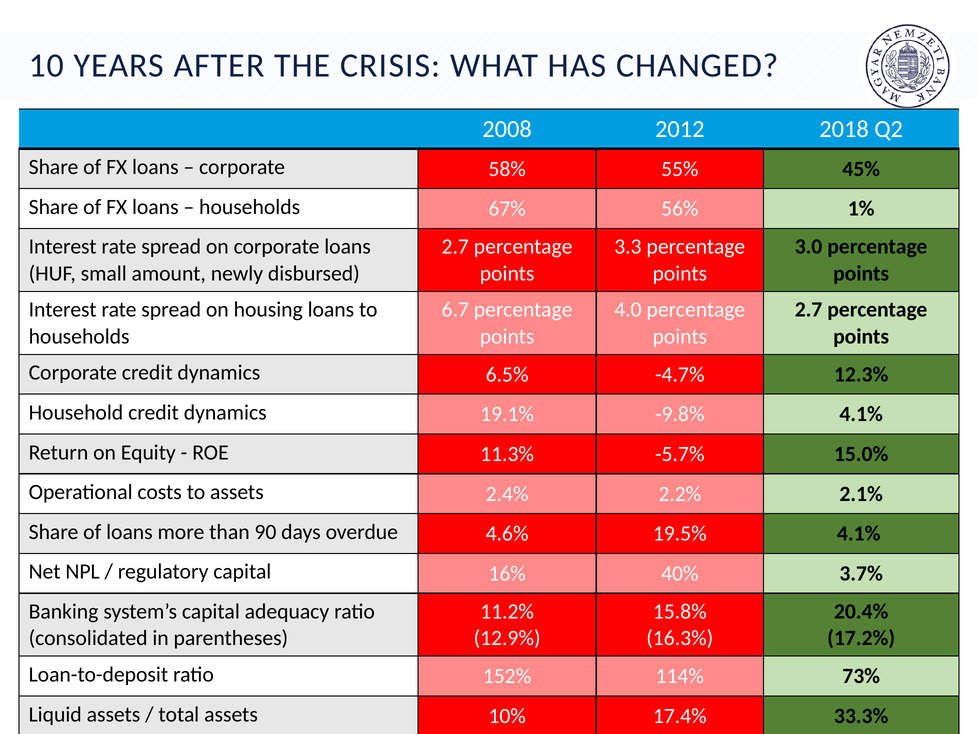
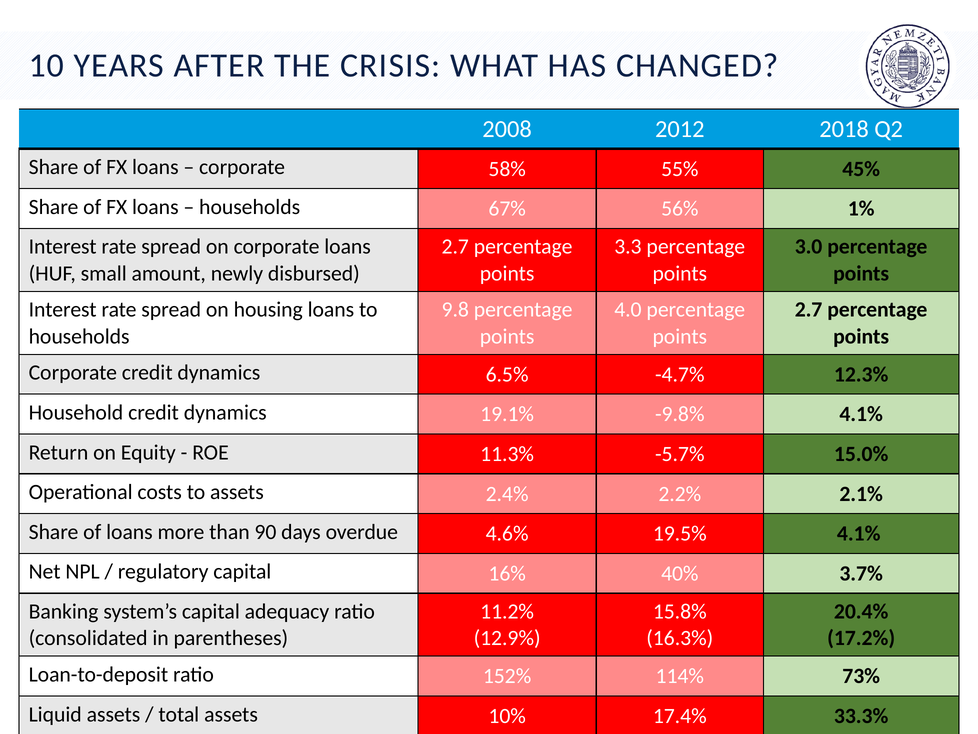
6.7: 6.7 -> 9.8
